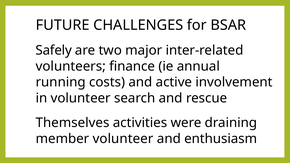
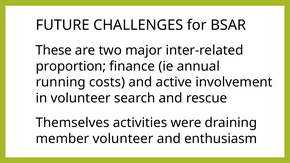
Safely: Safely -> These
volunteers: volunteers -> proportion
